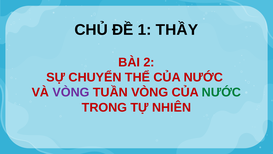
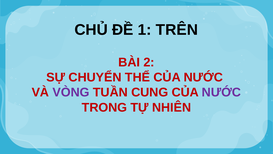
THẦY: THẦY -> TRÊN
TUẦN VÒNG: VÒNG -> CUNG
NƯỚC at (221, 92) colour: green -> purple
